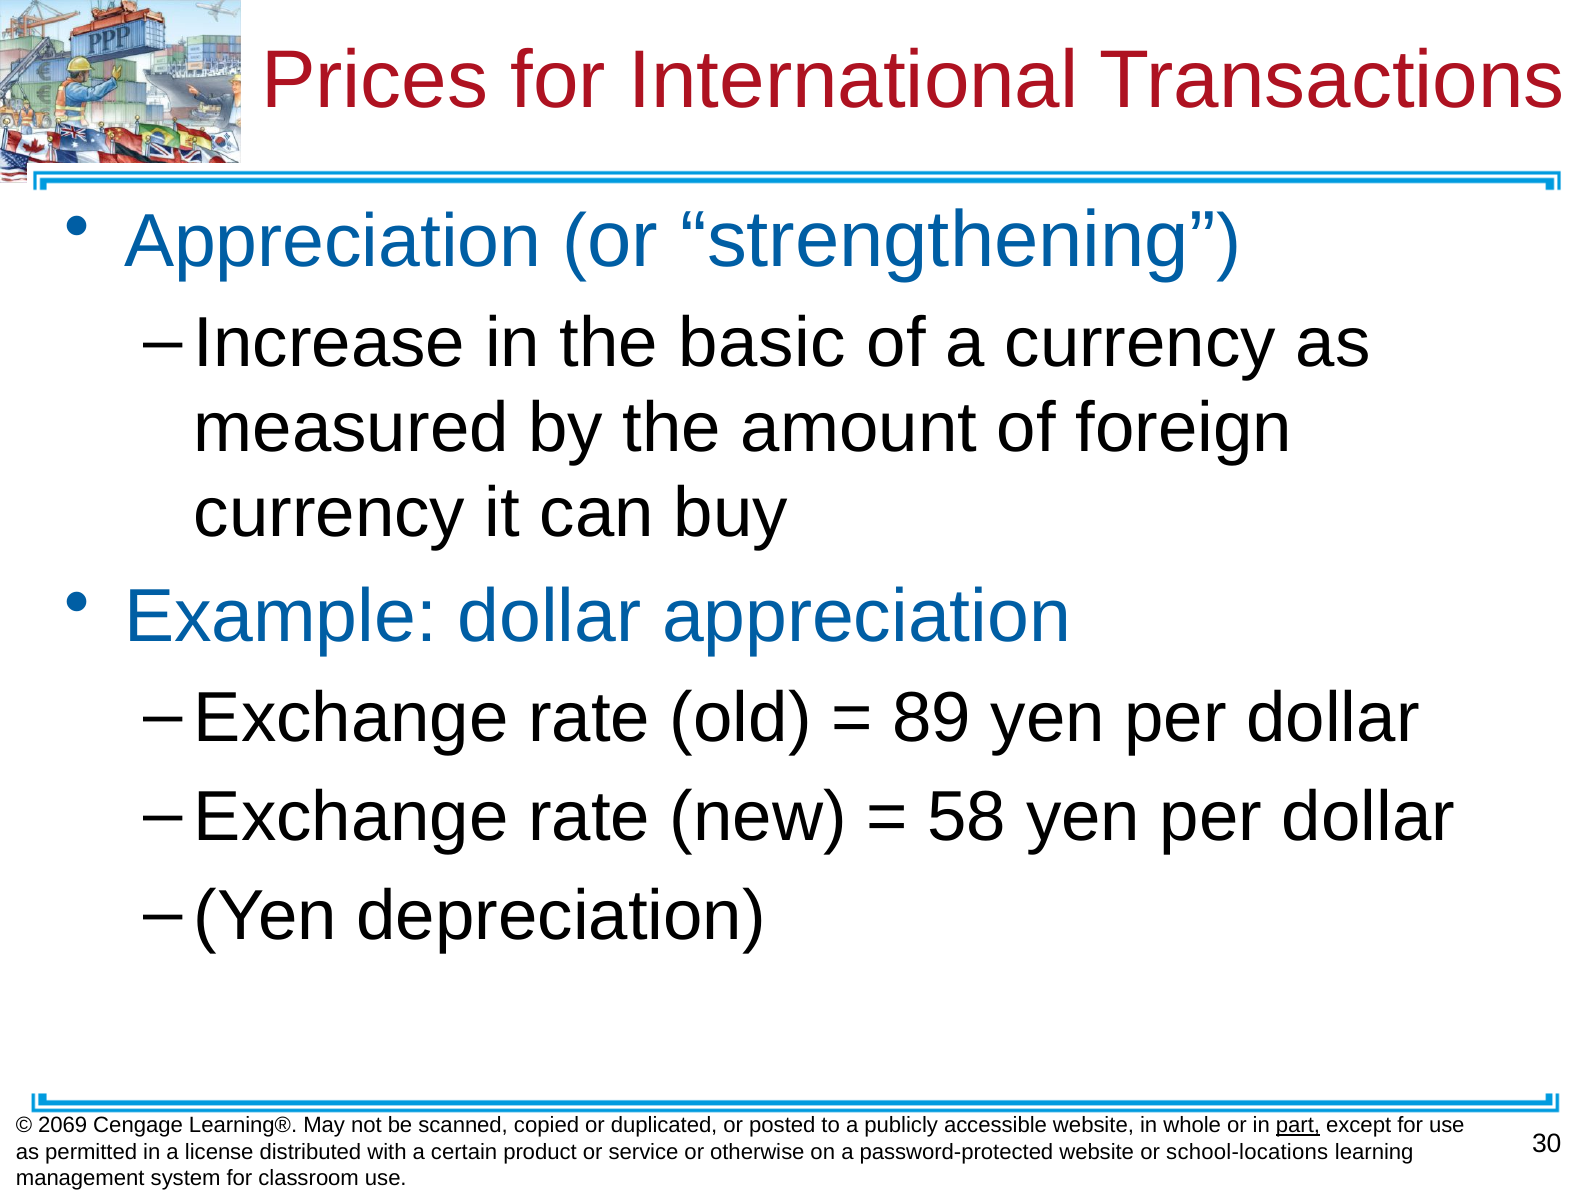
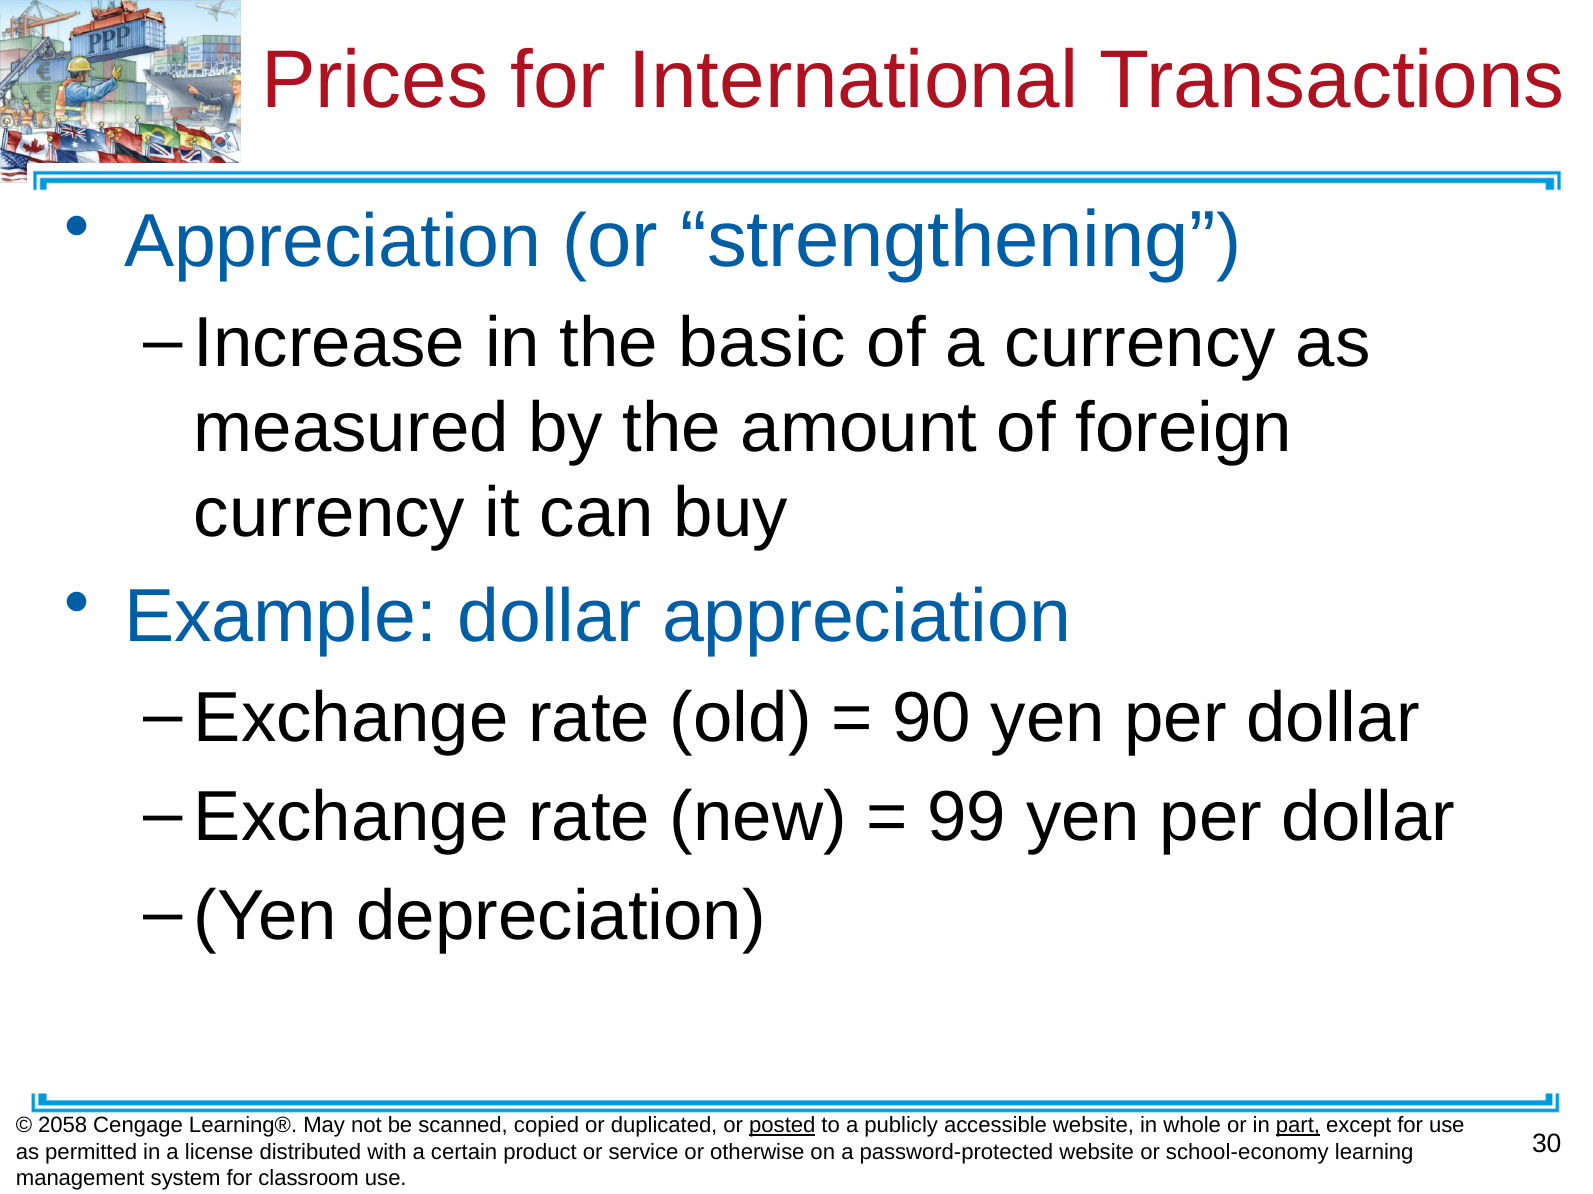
89: 89 -> 90
58: 58 -> 99
2069: 2069 -> 2058
posted underline: none -> present
school-locations: school-locations -> school-economy
